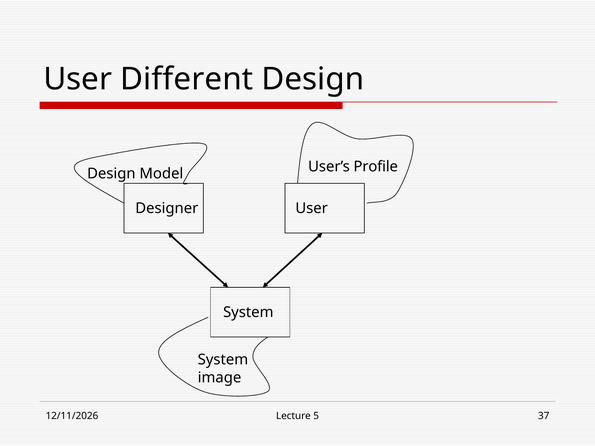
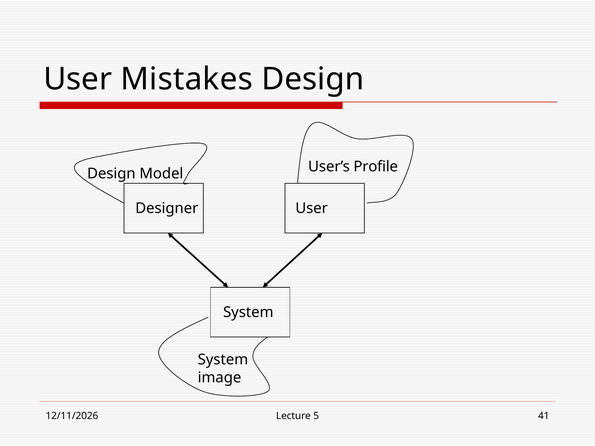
Different: Different -> Mistakes
37: 37 -> 41
